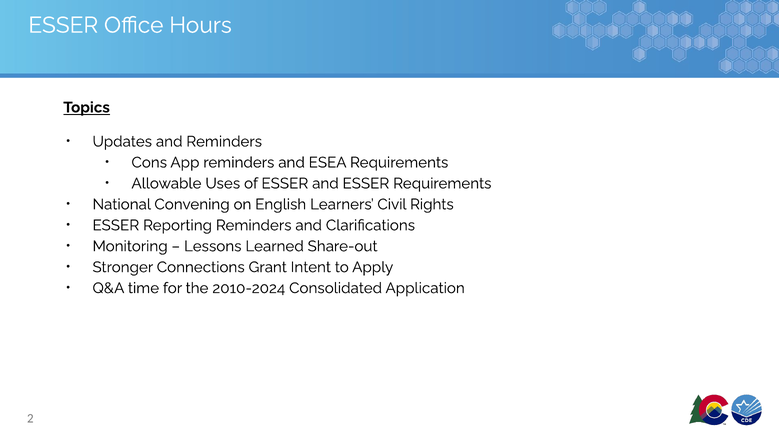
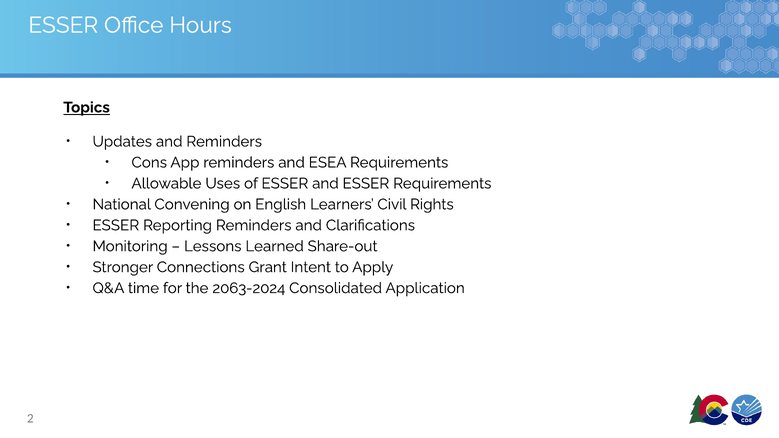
2010-2024: 2010-2024 -> 2063-2024
